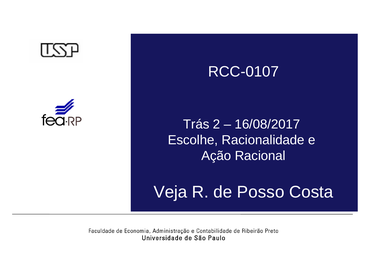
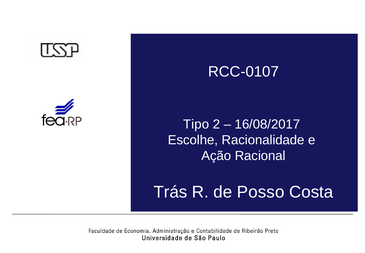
Trás: Trás -> Tipo
Veja: Veja -> Trás
